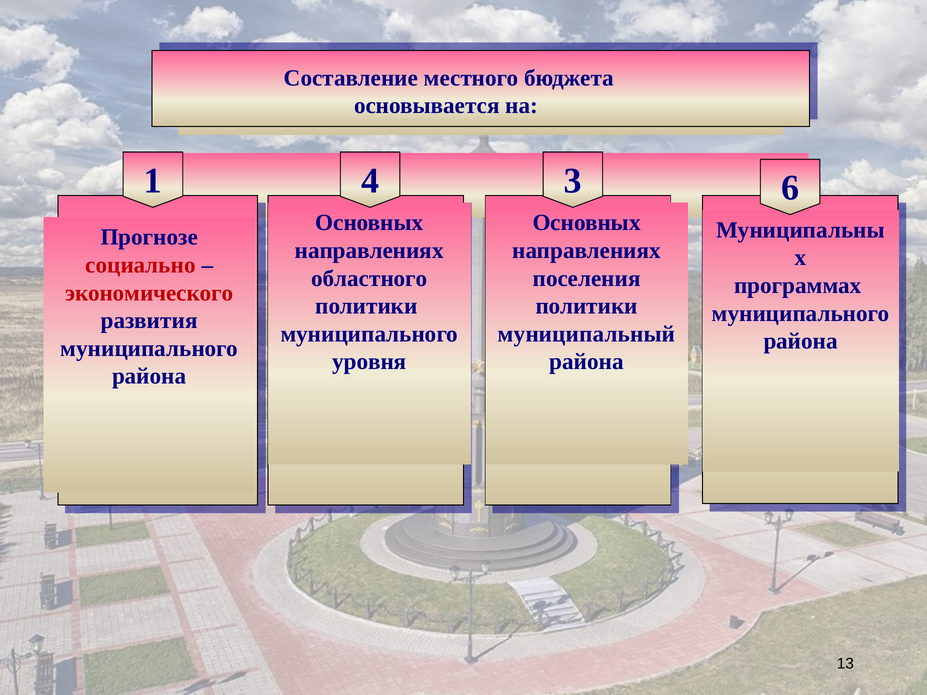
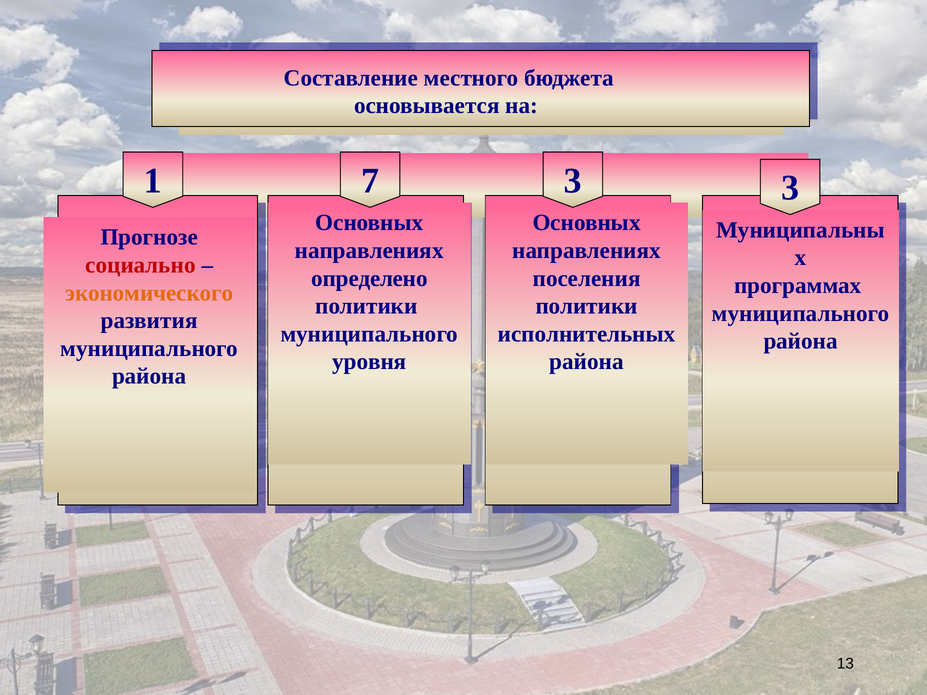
4: 4 -> 7
3 6: 6 -> 3
областного: областного -> определено
экономического colour: red -> orange
муниципальный: муниципальный -> исполнительных
